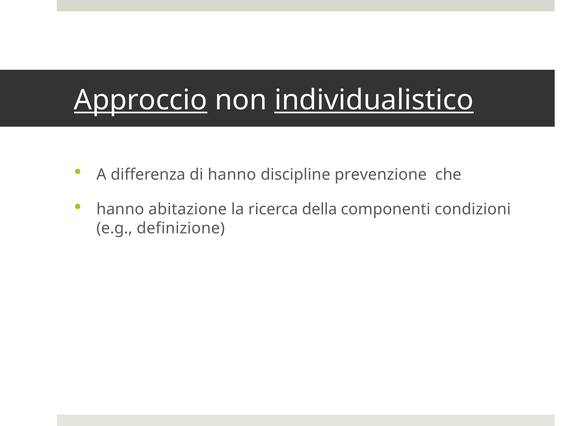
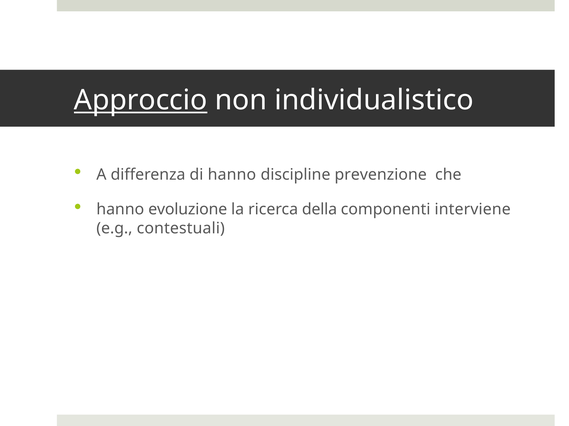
individualistico underline: present -> none
abitazione: abitazione -> evoluzione
condizioni: condizioni -> interviene
definizione: definizione -> contestuali
